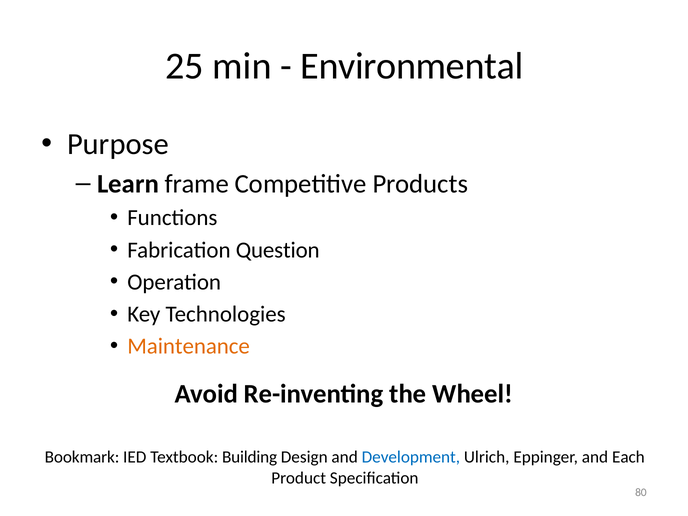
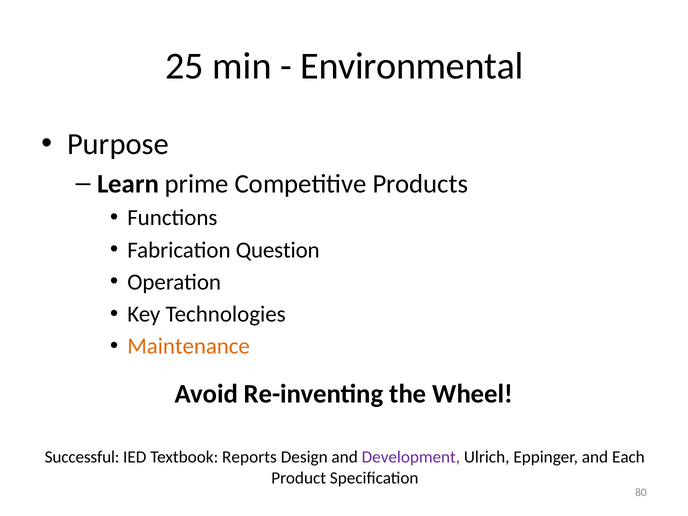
frame: frame -> prime
Bookmark: Bookmark -> Successful
Building: Building -> Reports
Development colour: blue -> purple
